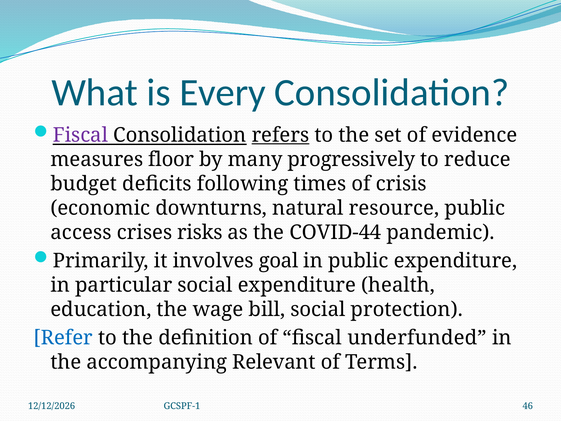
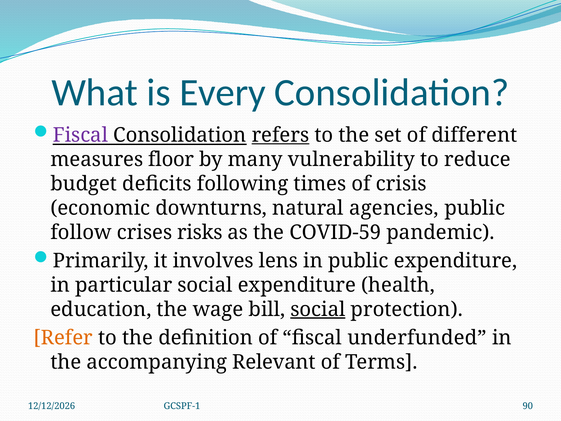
evidence: evidence -> different
progressively: progressively -> vulnerability
resource: resource -> agencies
access: access -> follow
COVID-44: COVID-44 -> COVID-59
goal: goal -> lens
social at (318, 309) underline: none -> present
Refer colour: blue -> orange
46: 46 -> 90
